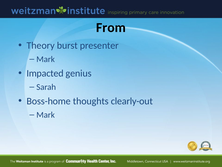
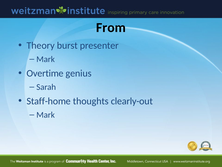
Impacted: Impacted -> Overtime
Boss-home: Boss-home -> Staff-home
